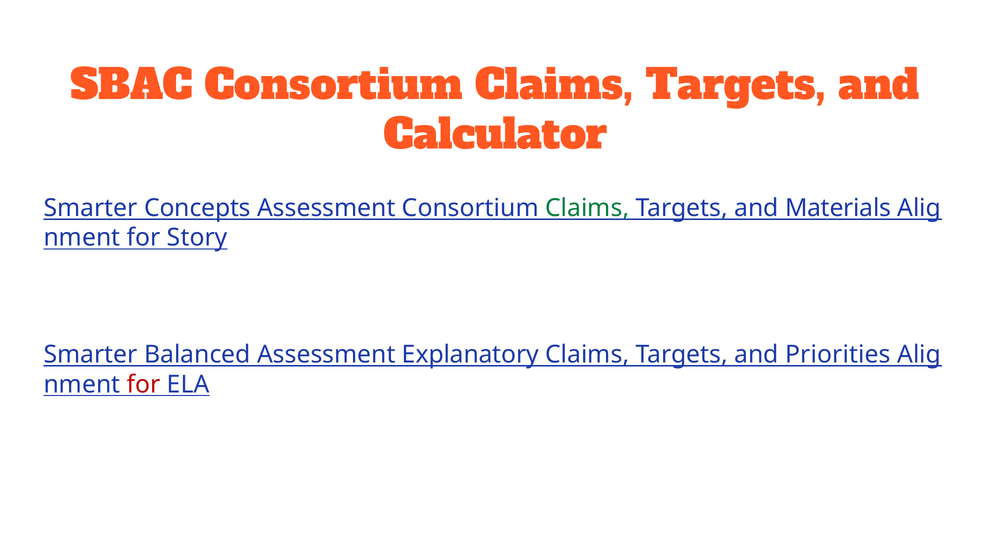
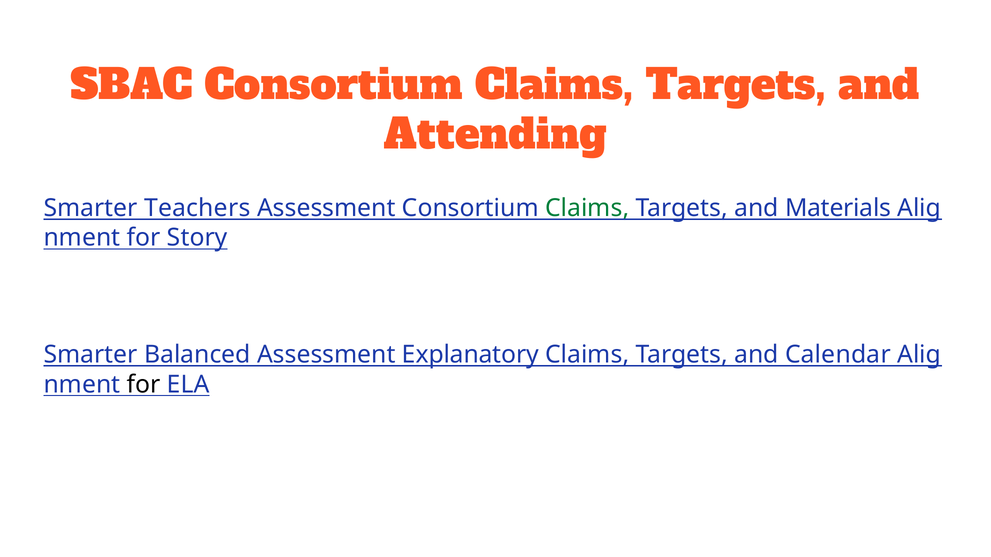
Calculator: Calculator -> Attending
Concepts: Concepts -> Teachers
Priorities: Priorities -> Calendar
for at (144, 385) colour: red -> black
